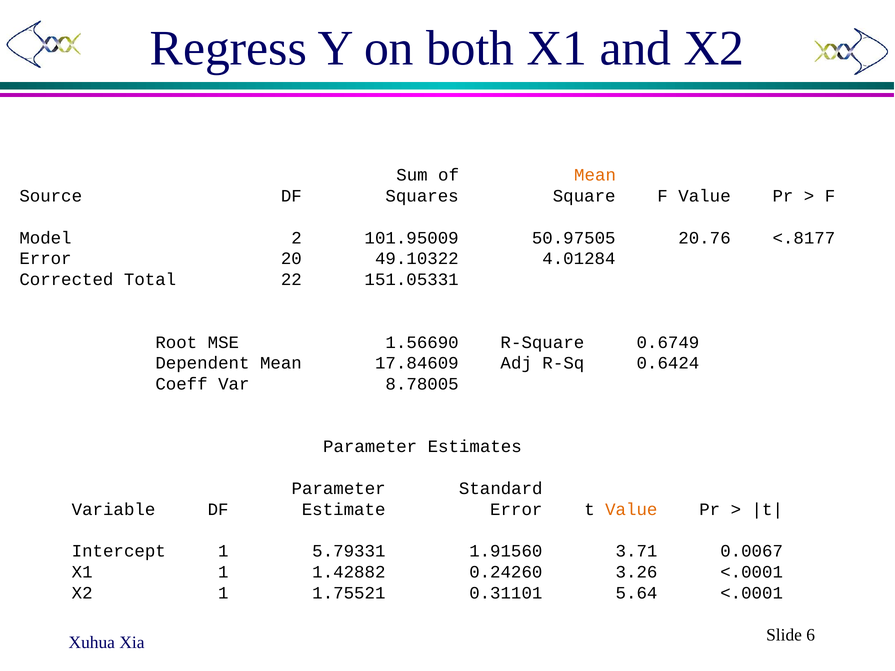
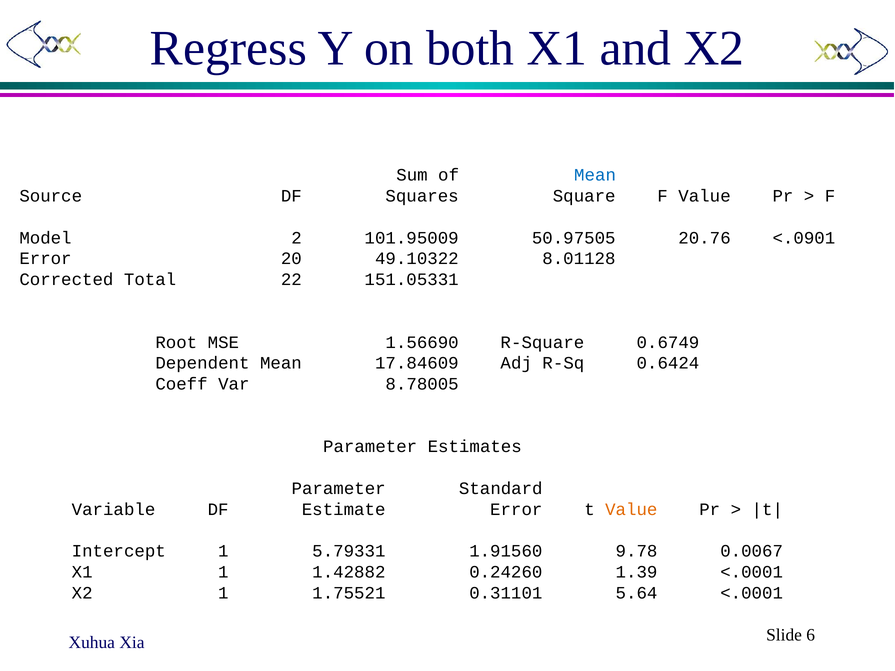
Mean at (595, 175) colour: orange -> blue
<.8177: <.8177 -> <.0901
4.01284: 4.01284 -> 8.01128
3.71: 3.71 -> 9.78
3.26: 3.26 -> 1.39
